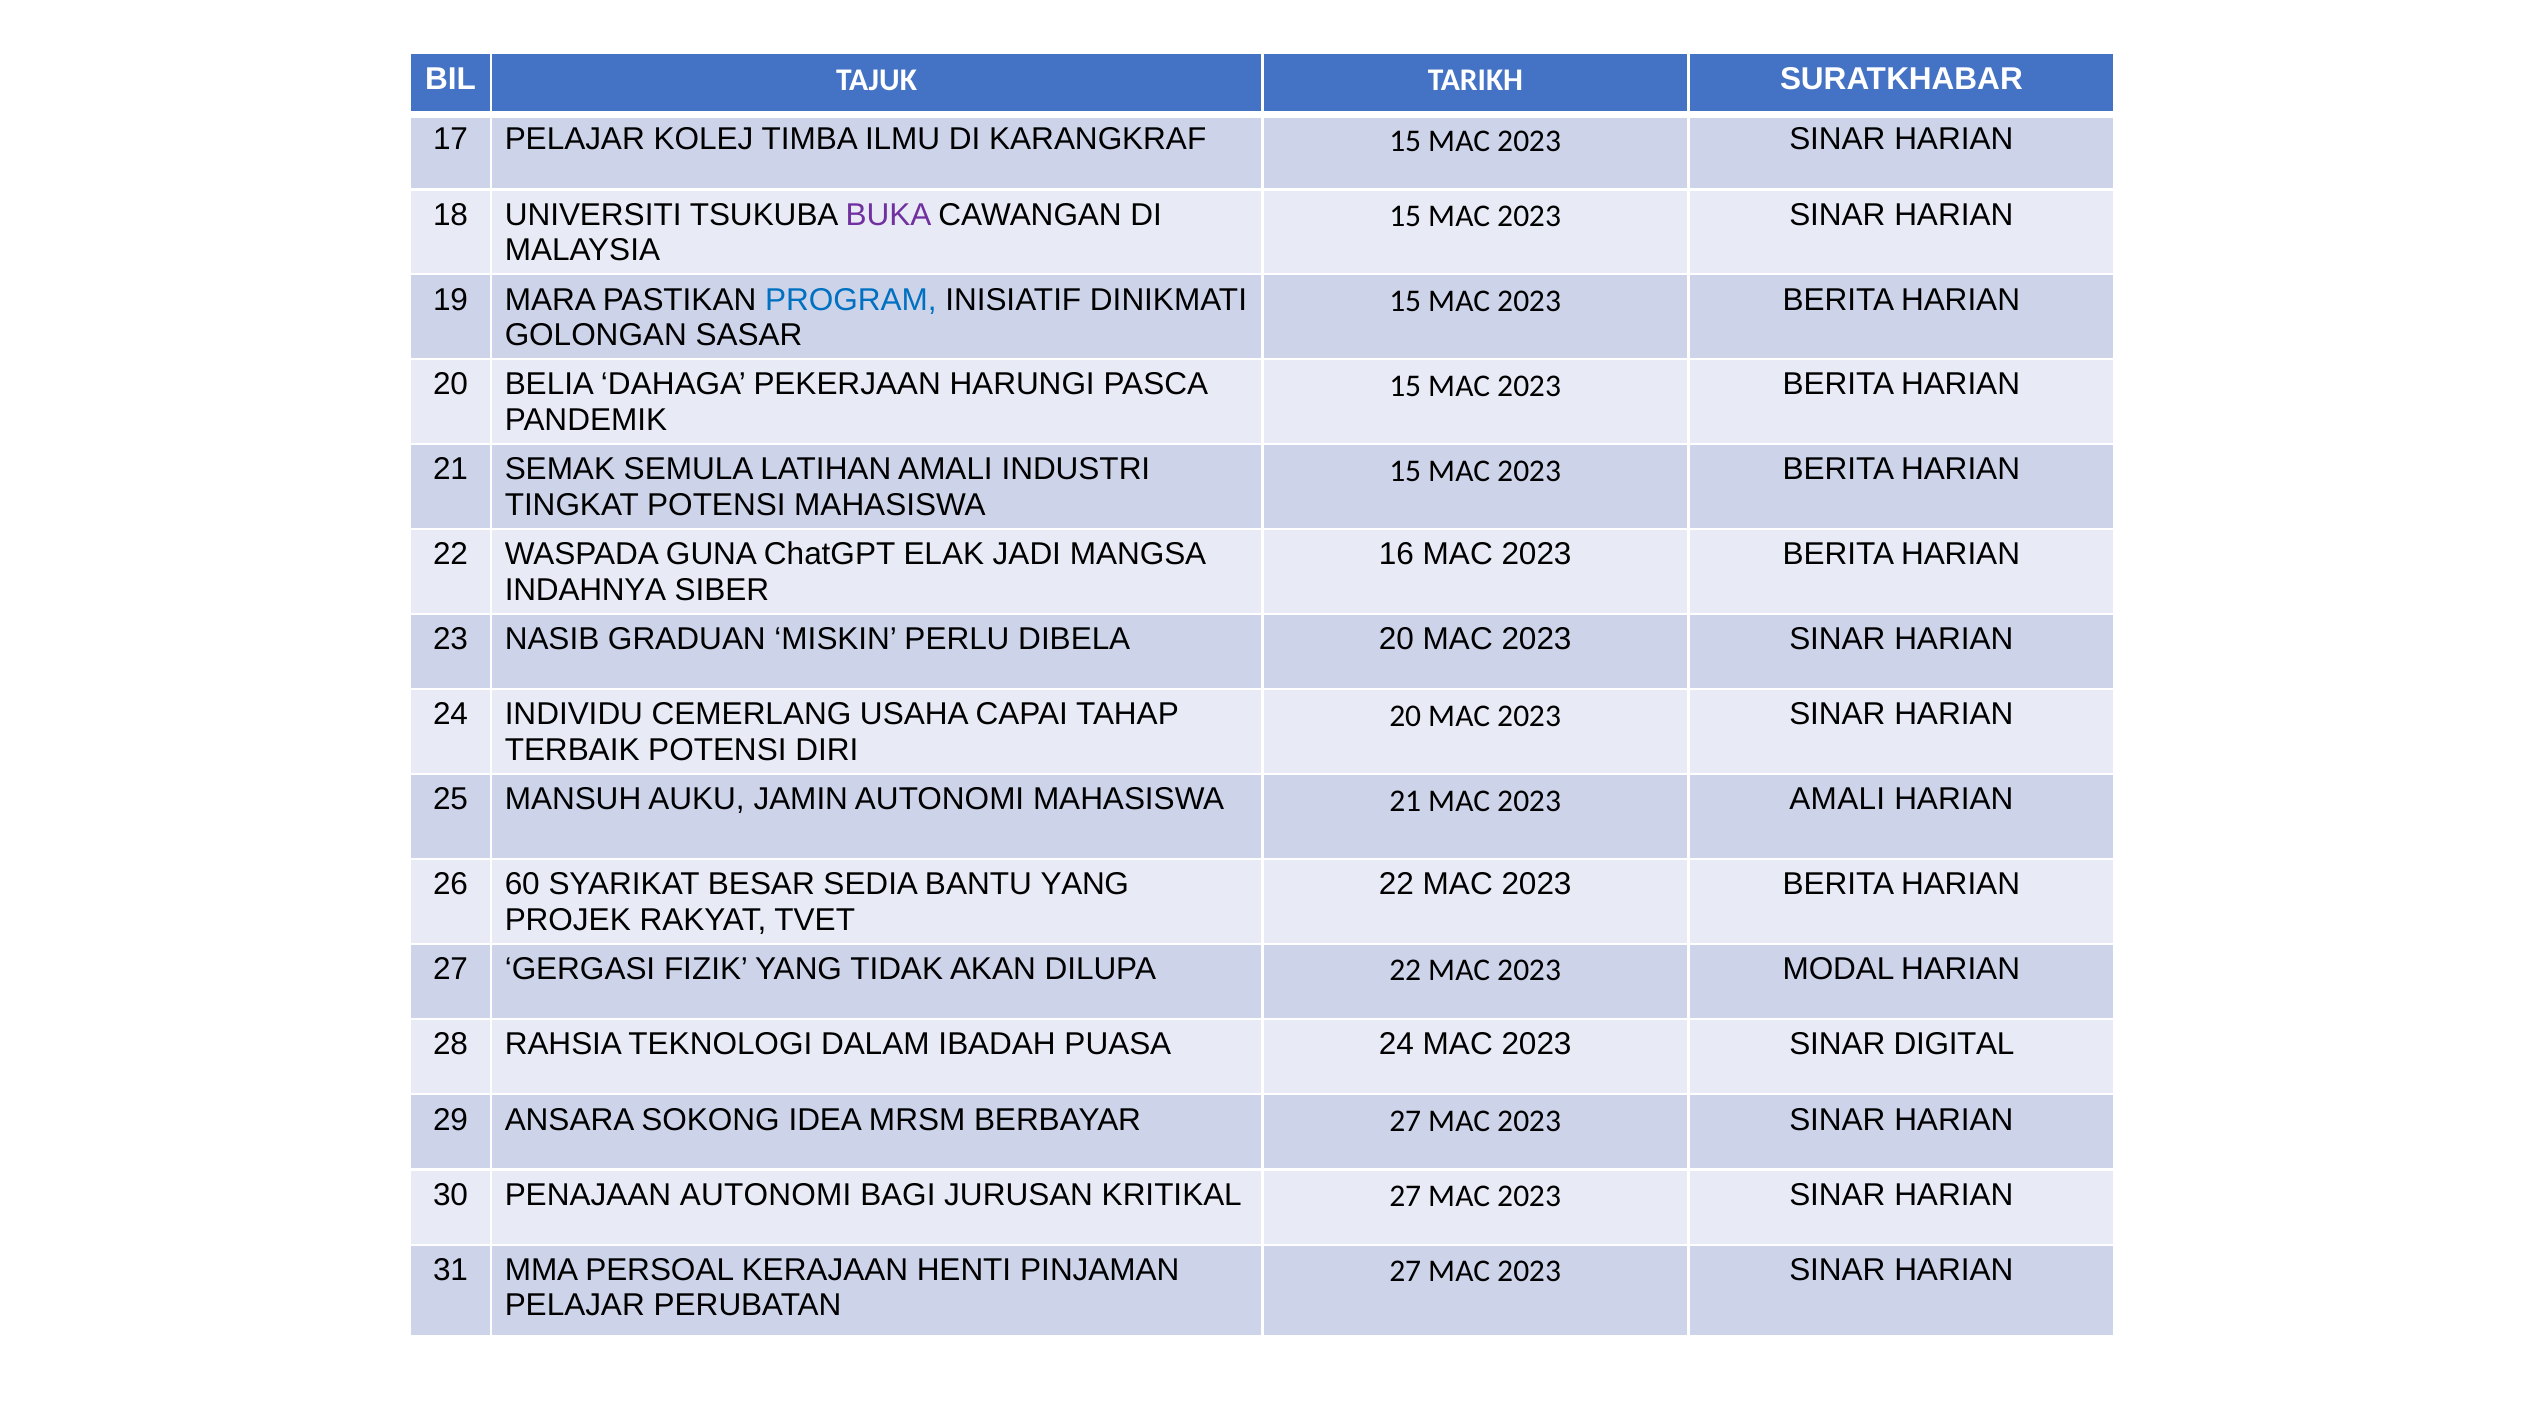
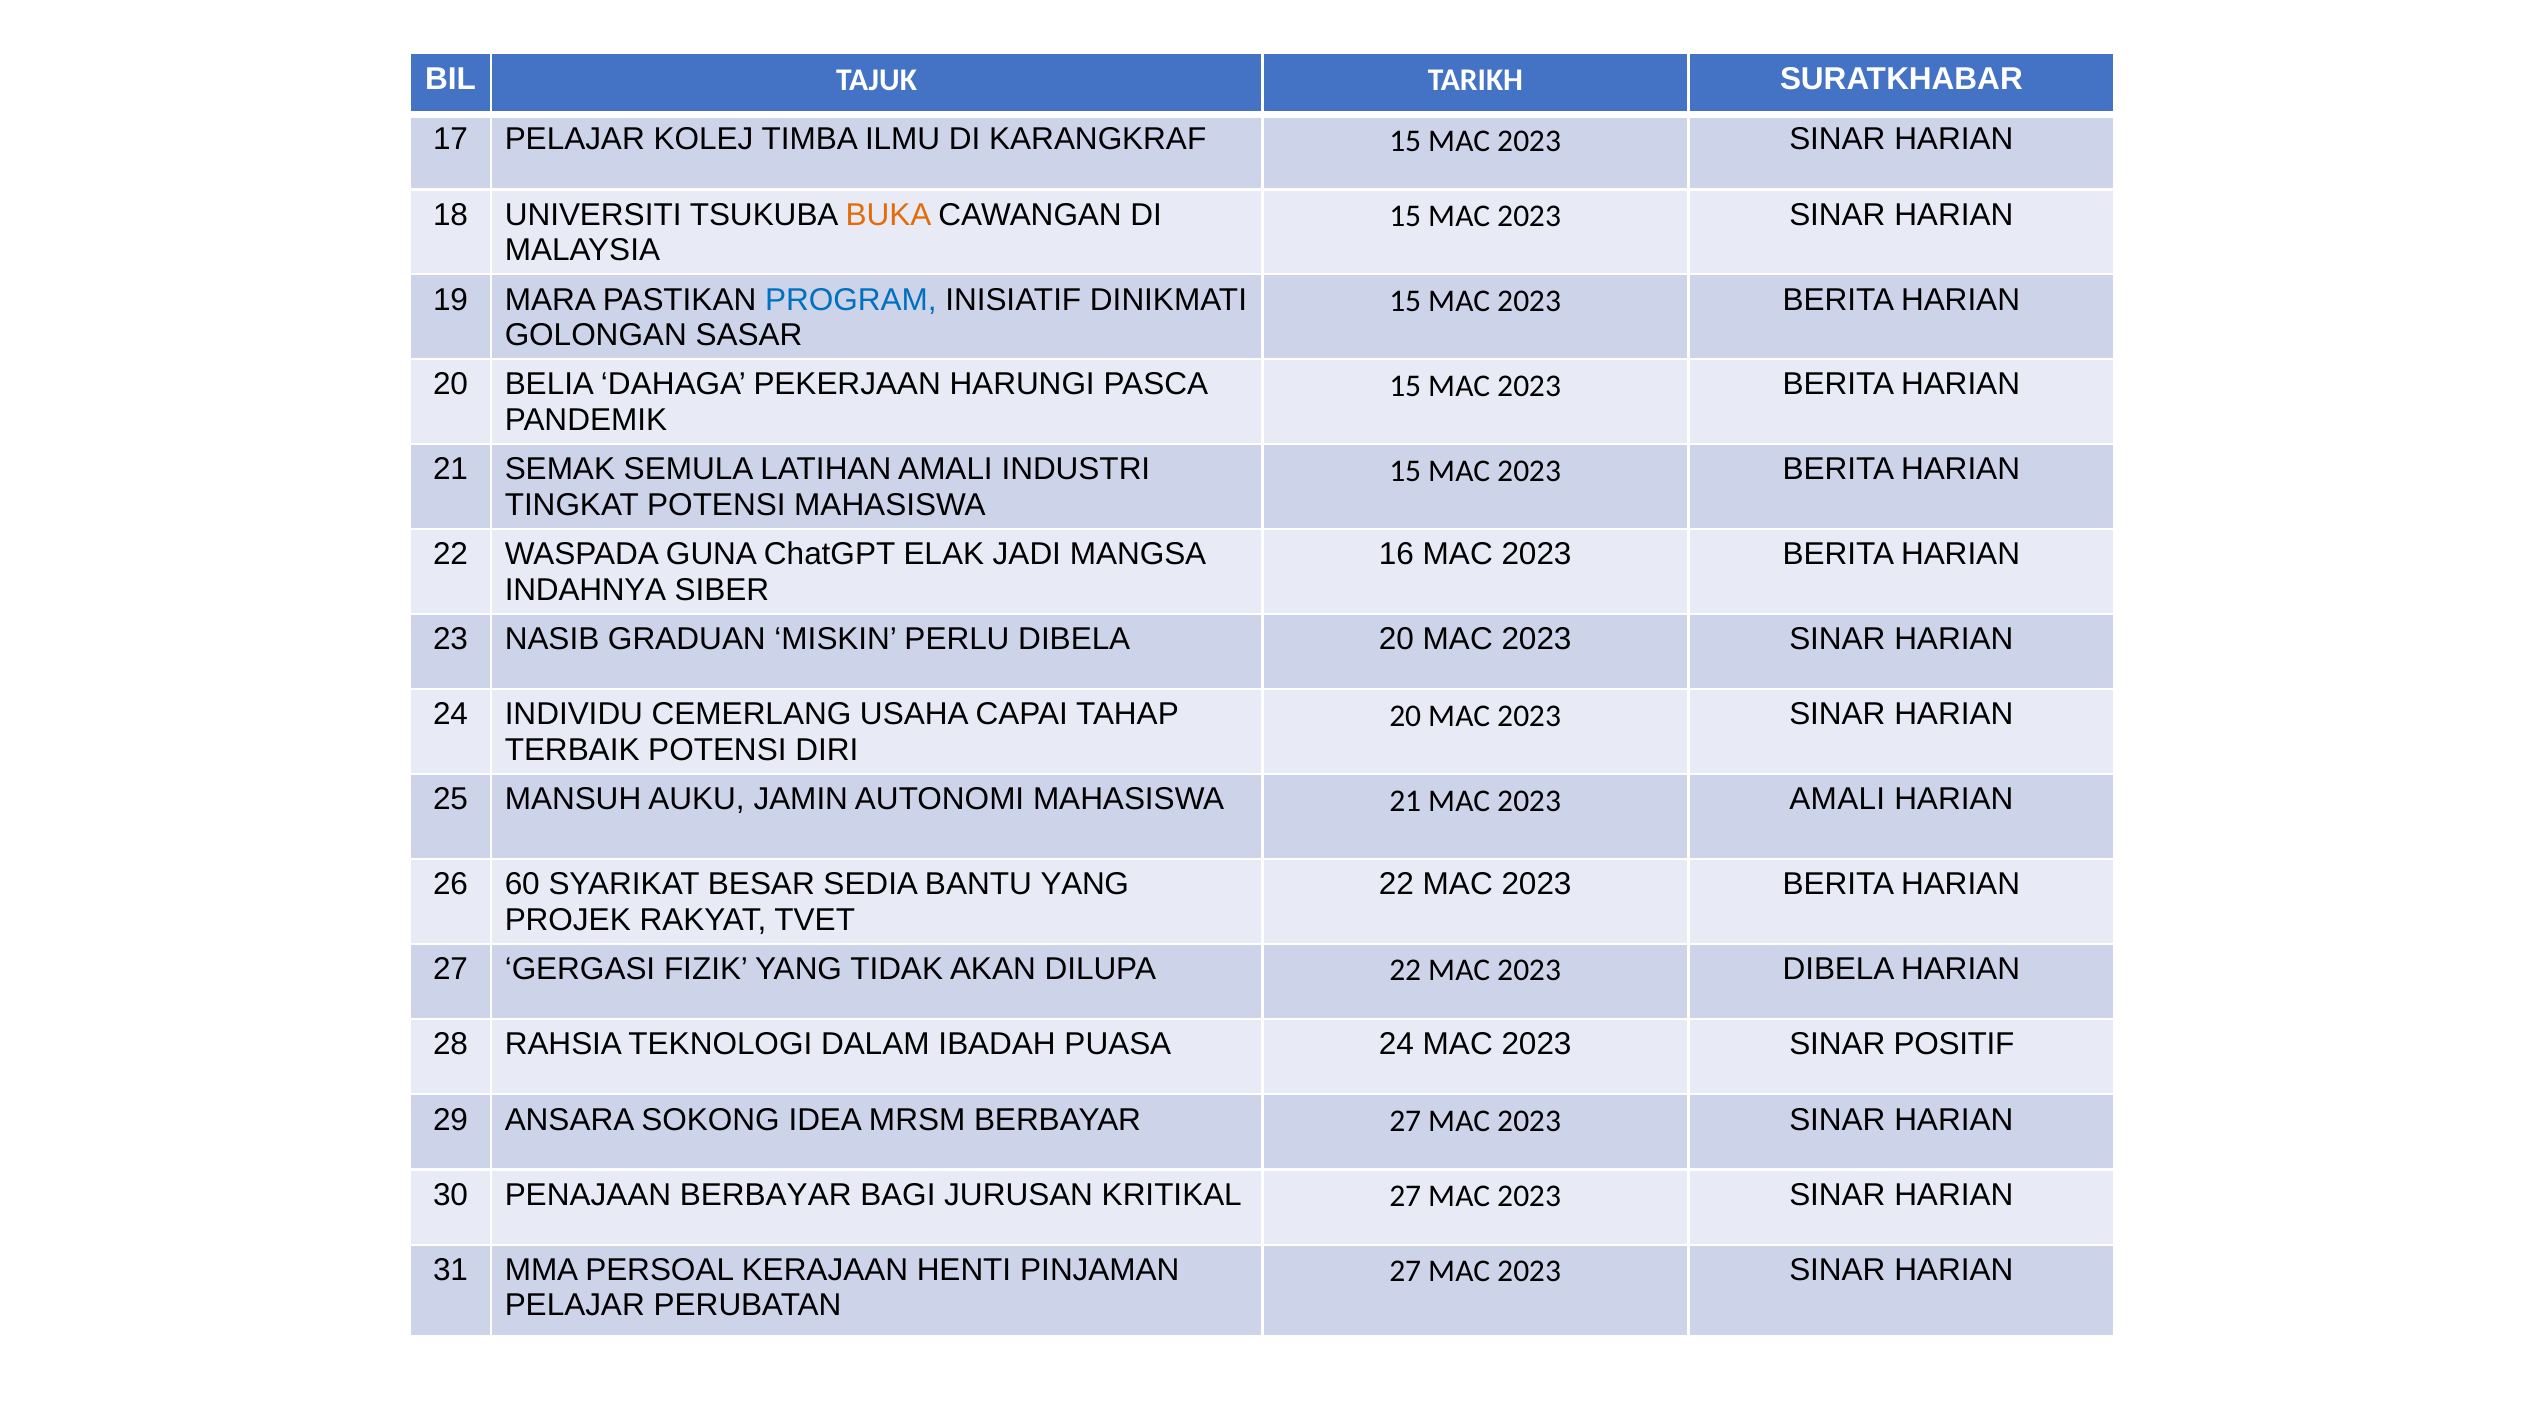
BUKA colour: purple -> orange
2023 MODAL: MODAL -> DIBELA
DIGITAL: DIGITAL -> POSITIF
PENAJAAN AUTONOMI: AUTONOMI -> BERBAYAR
